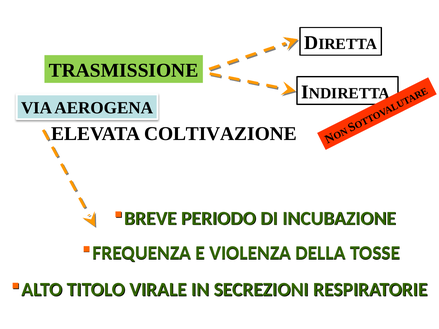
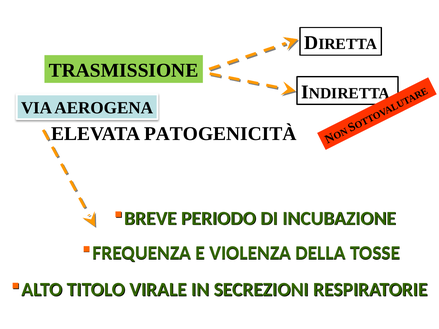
COLTIVAZIONE: COLTIVAZIONE -> PATOGENICITÀ
